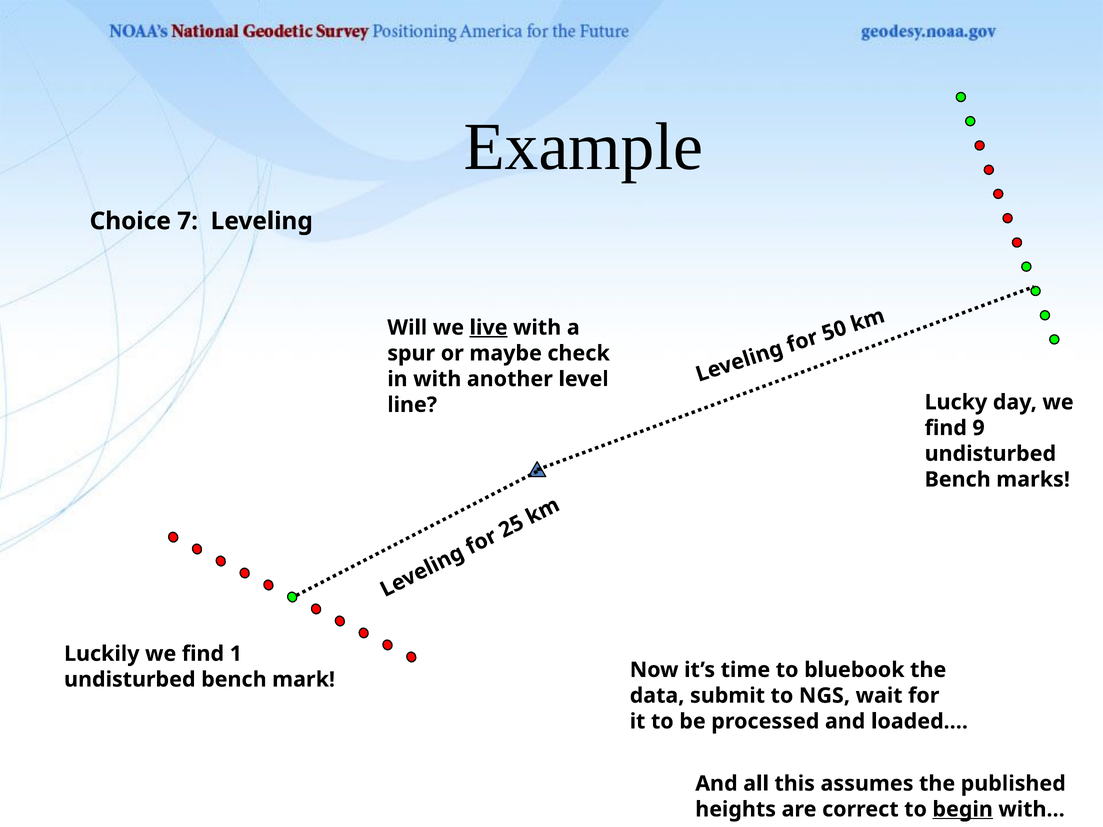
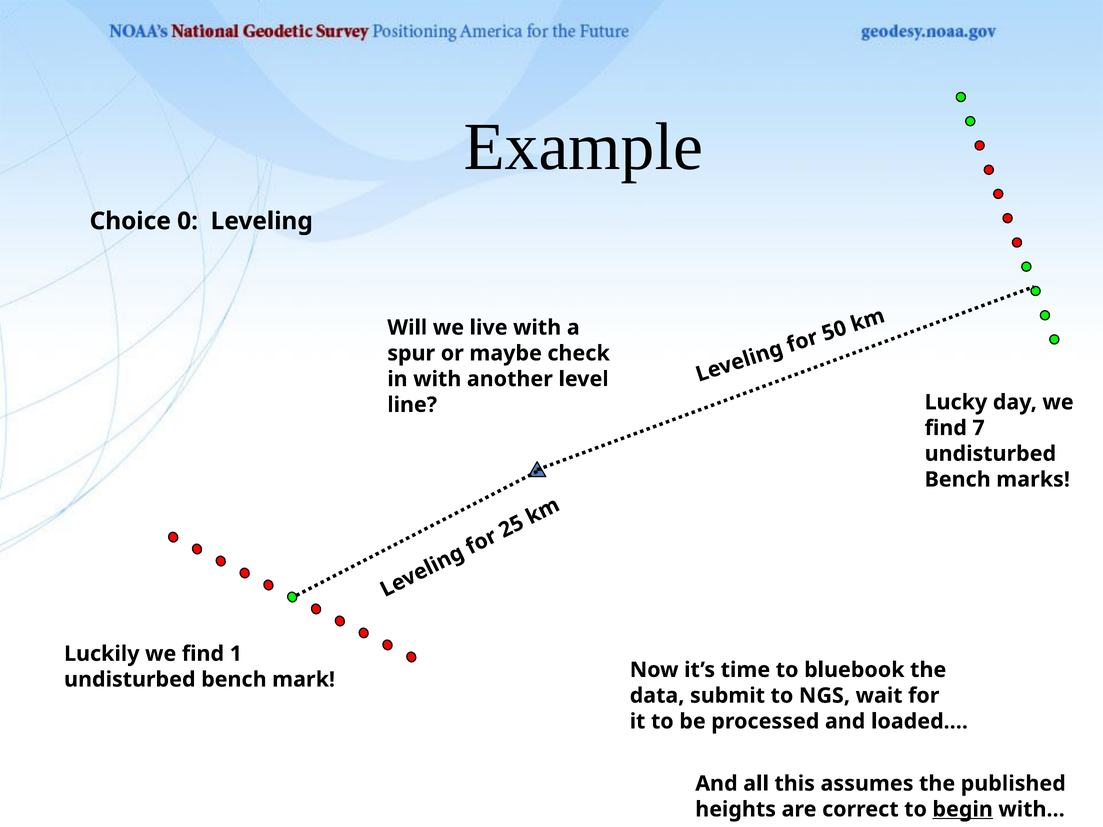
Choice 7: 7 -> 0
live underline: present -> none
9: 9 -> 7
